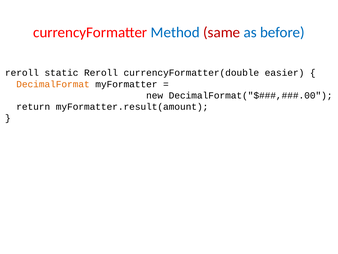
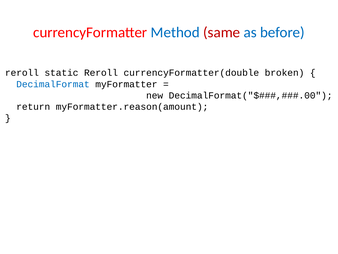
easier: easier -> broken
DecimalFormat colour: orange -> blue
myFormatter.result(amount: myFormatter.result(amount -> myFormatter.reason(amount
